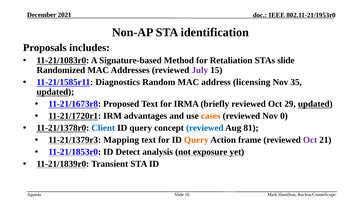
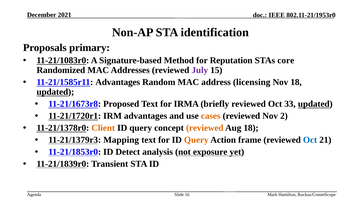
includes: includes -> primary
Retaliation: Retaliation -> Reputation
STAs slide: slide -> core
11-21/1585r11 Diagnostics: Diagnostics -> Advantages
Nov 35: 35 -> 18
29: 29 -> 33
0: 0 -> 2
Client colour: blue -> orange
reviewed at (205, 128) colour: blue -> orange
Aug 81: 81 -> 18
Oct at (310, 140) colour: purple -> blue
